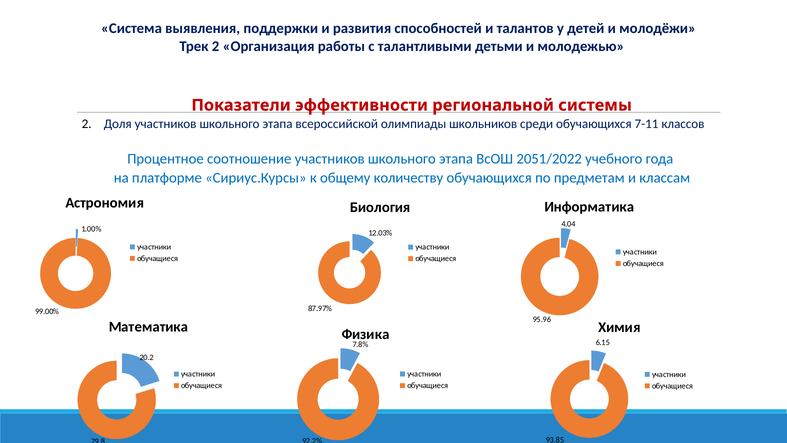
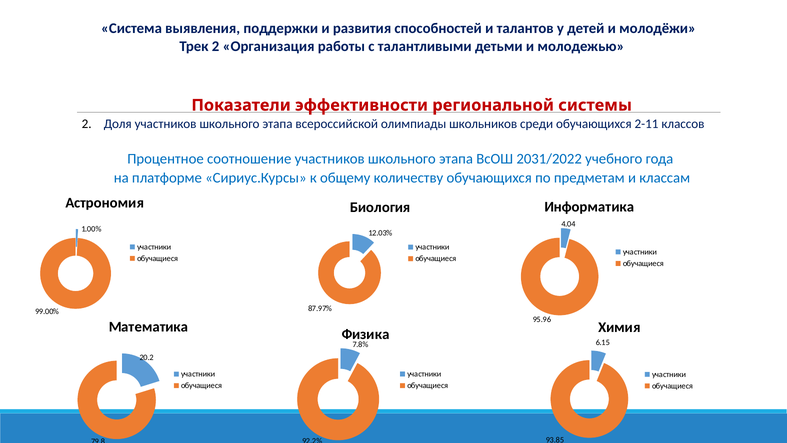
7-11: 7-11 -> 2-11
2051/2022: 2051/2022 -> 2031/2022
